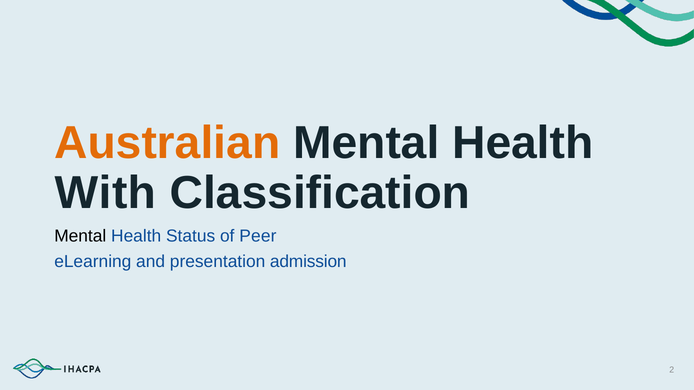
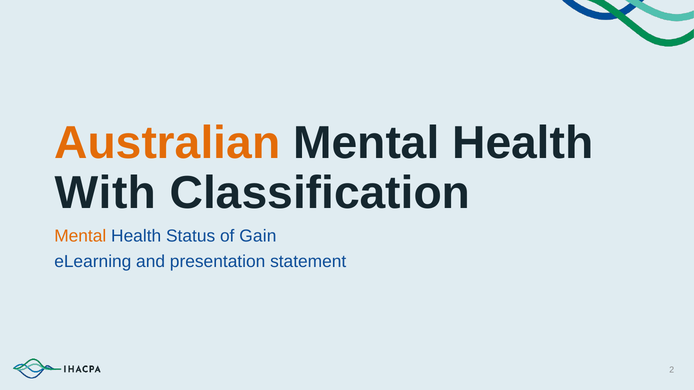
Mental at (80, 236) colour: black -> orange
Peer: Peer -> Gain
admission: admission -> statement
